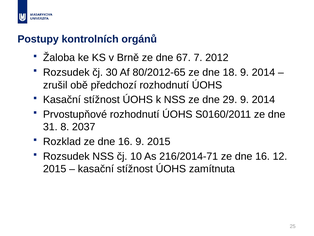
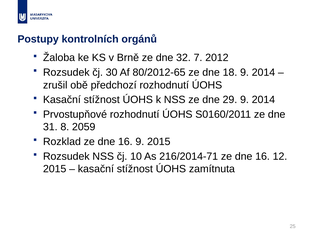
67: 67 -> 32
2037: 2037 -> 2059
